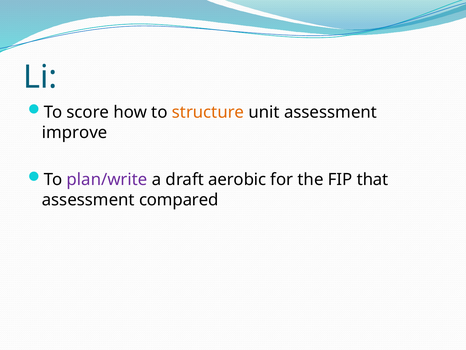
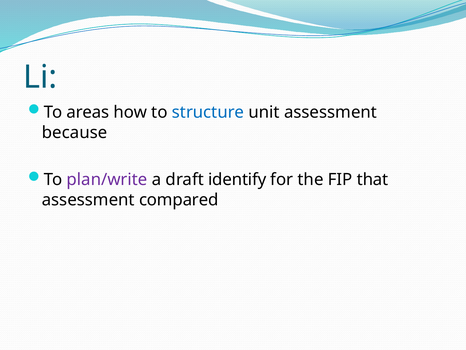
score: score -> areas
structure colour: orange -> blue
improve: improve -> because
aerobic: aerobic -> identify
